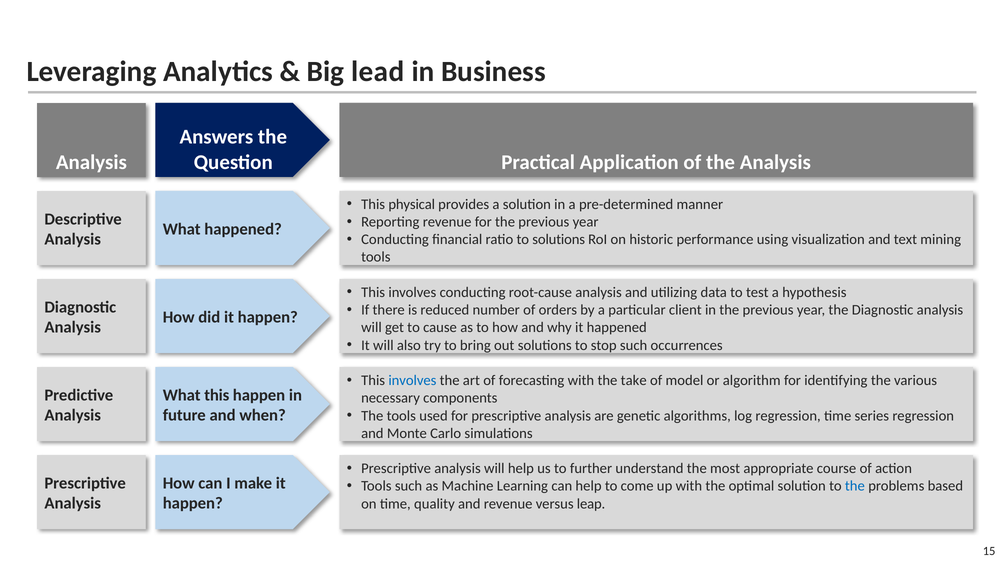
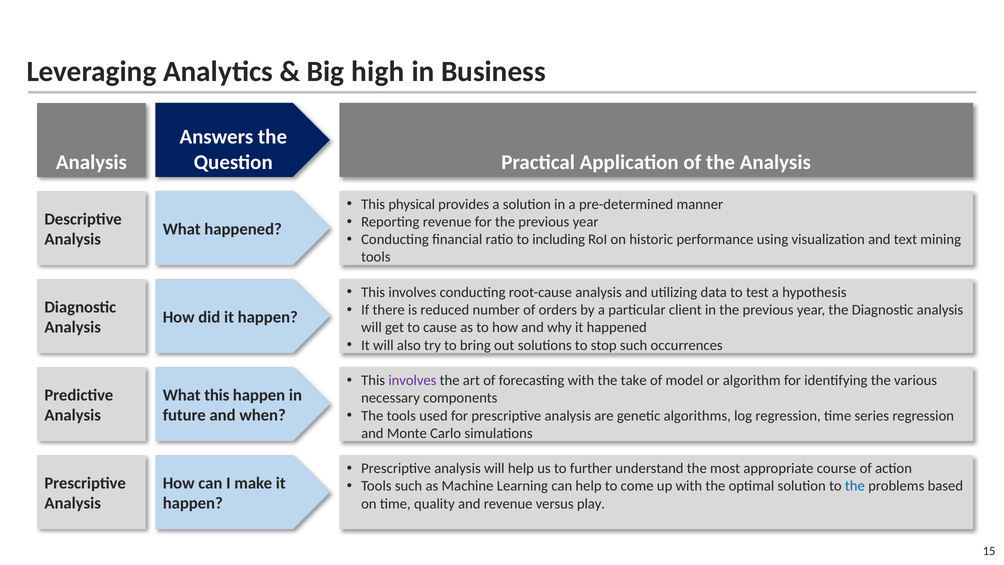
lead: lead -> high
to solutions: solutions -> including
involves at (412, 380) colour: blue -> purple
leap: leap -> play
